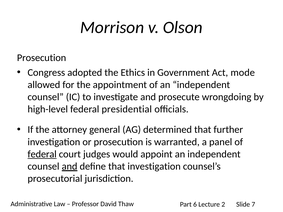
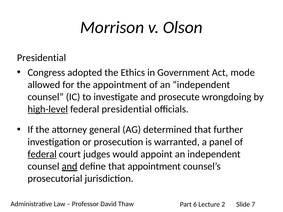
Prosecution at (42, 58): Prosecution -> Presidential
high-level underline: none -> present
that investigation: investigation -> appointment
